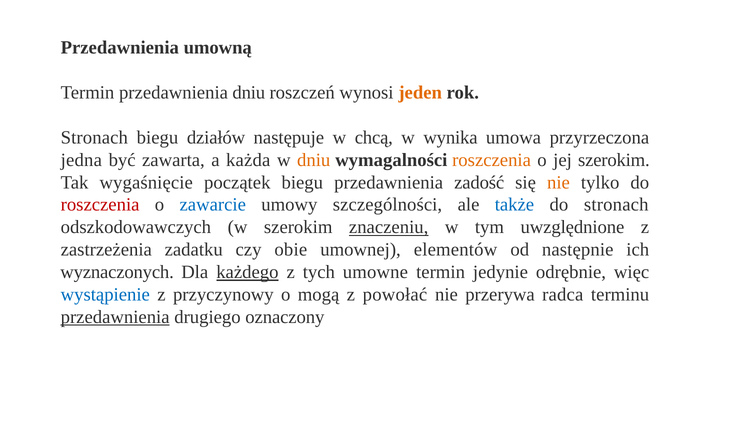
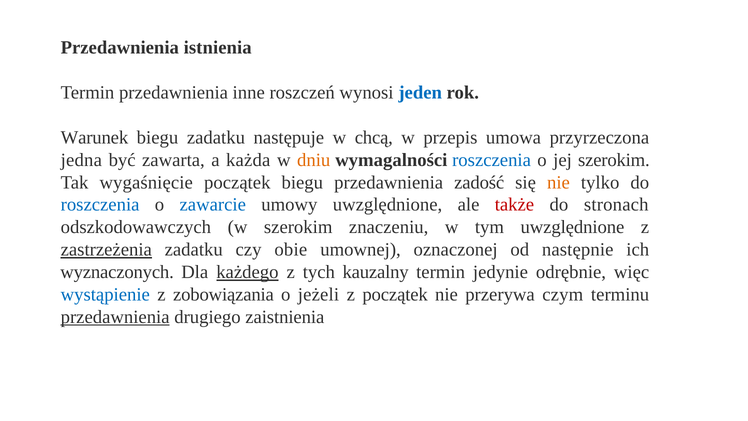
umowną: umowną -> istnienia
przedawnienia dniu: dniu -> inne
jeden colour: orange -> blue
Stronach at (94, 137): Stronach -> Warunek
biegu działów: działów -> zadatku
wynika: wynika -> przepis
roszczenia at (492, 160) colour: orange -> blue
roszczenia at (100, 205) colour: red -> blue
umowy szczególności: szczególności -> uwzględnione
także colour: blue -> red
znaczeniu underline: present -> none
zastrzeżenia underline: none -> present
elementów: elementów -> oznaczonej
umowne: umowne -> kauzalny
przyczynowy: przyczynowy -> zobowiązania
mogą: mogą -> jeżeli
z powołać: powołać -> początek
radca: radca -> czym
oznaczony: oznaczony -> zaistnienia
